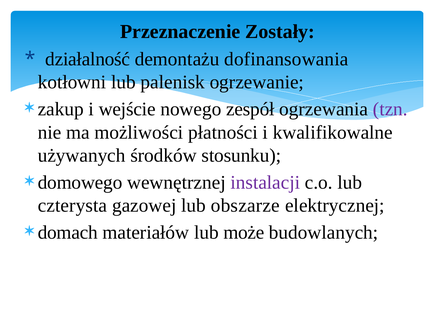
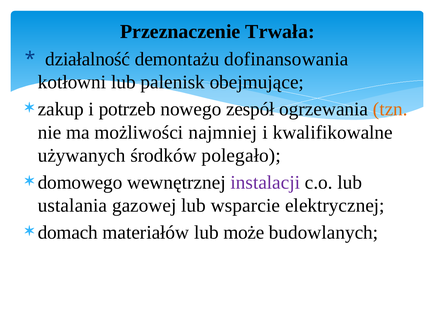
Zostały: Zostały -> Trwała
ogrzewanie: ogrzewanie -> obejmujące
wejście: wejście -> potrzeb
tzn colour: purple -> orange
płatności: płatności -> najmniej
stosunku: stosunku -> polegało
czterysta: czterysta -> ustalania
obszarze: obszarze -> wsparcie
